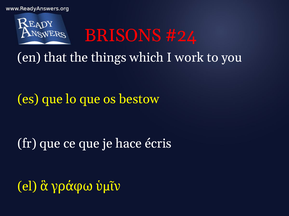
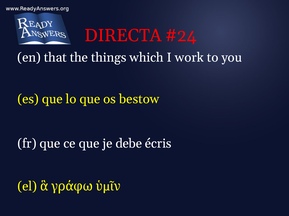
BRISONS: BRISONS -> DIRECTA
hace: hace -> debe
